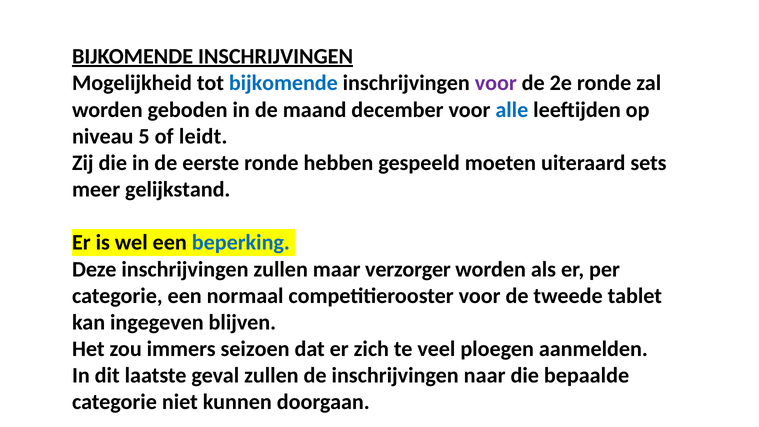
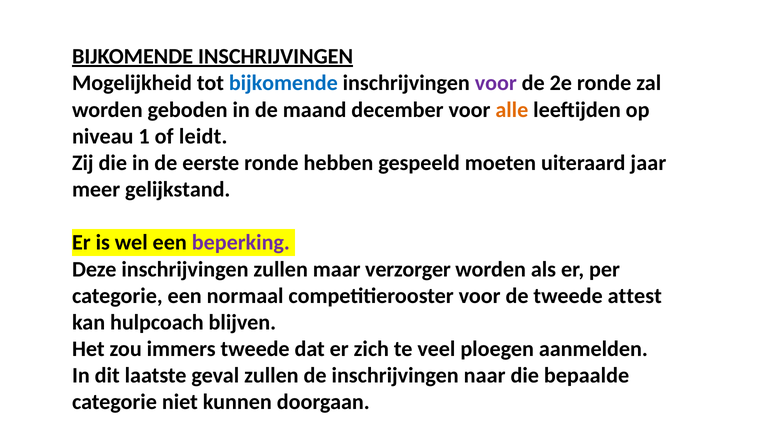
alle colour: blue -> orange
5: 5 -> 1
sets: sets -> jaar
beperking colour: blue -> purple
tablet: tablet -> attest
ingegeven: ingegeven -> hulpcoach
immers seizoen: seizoen -> tweede
